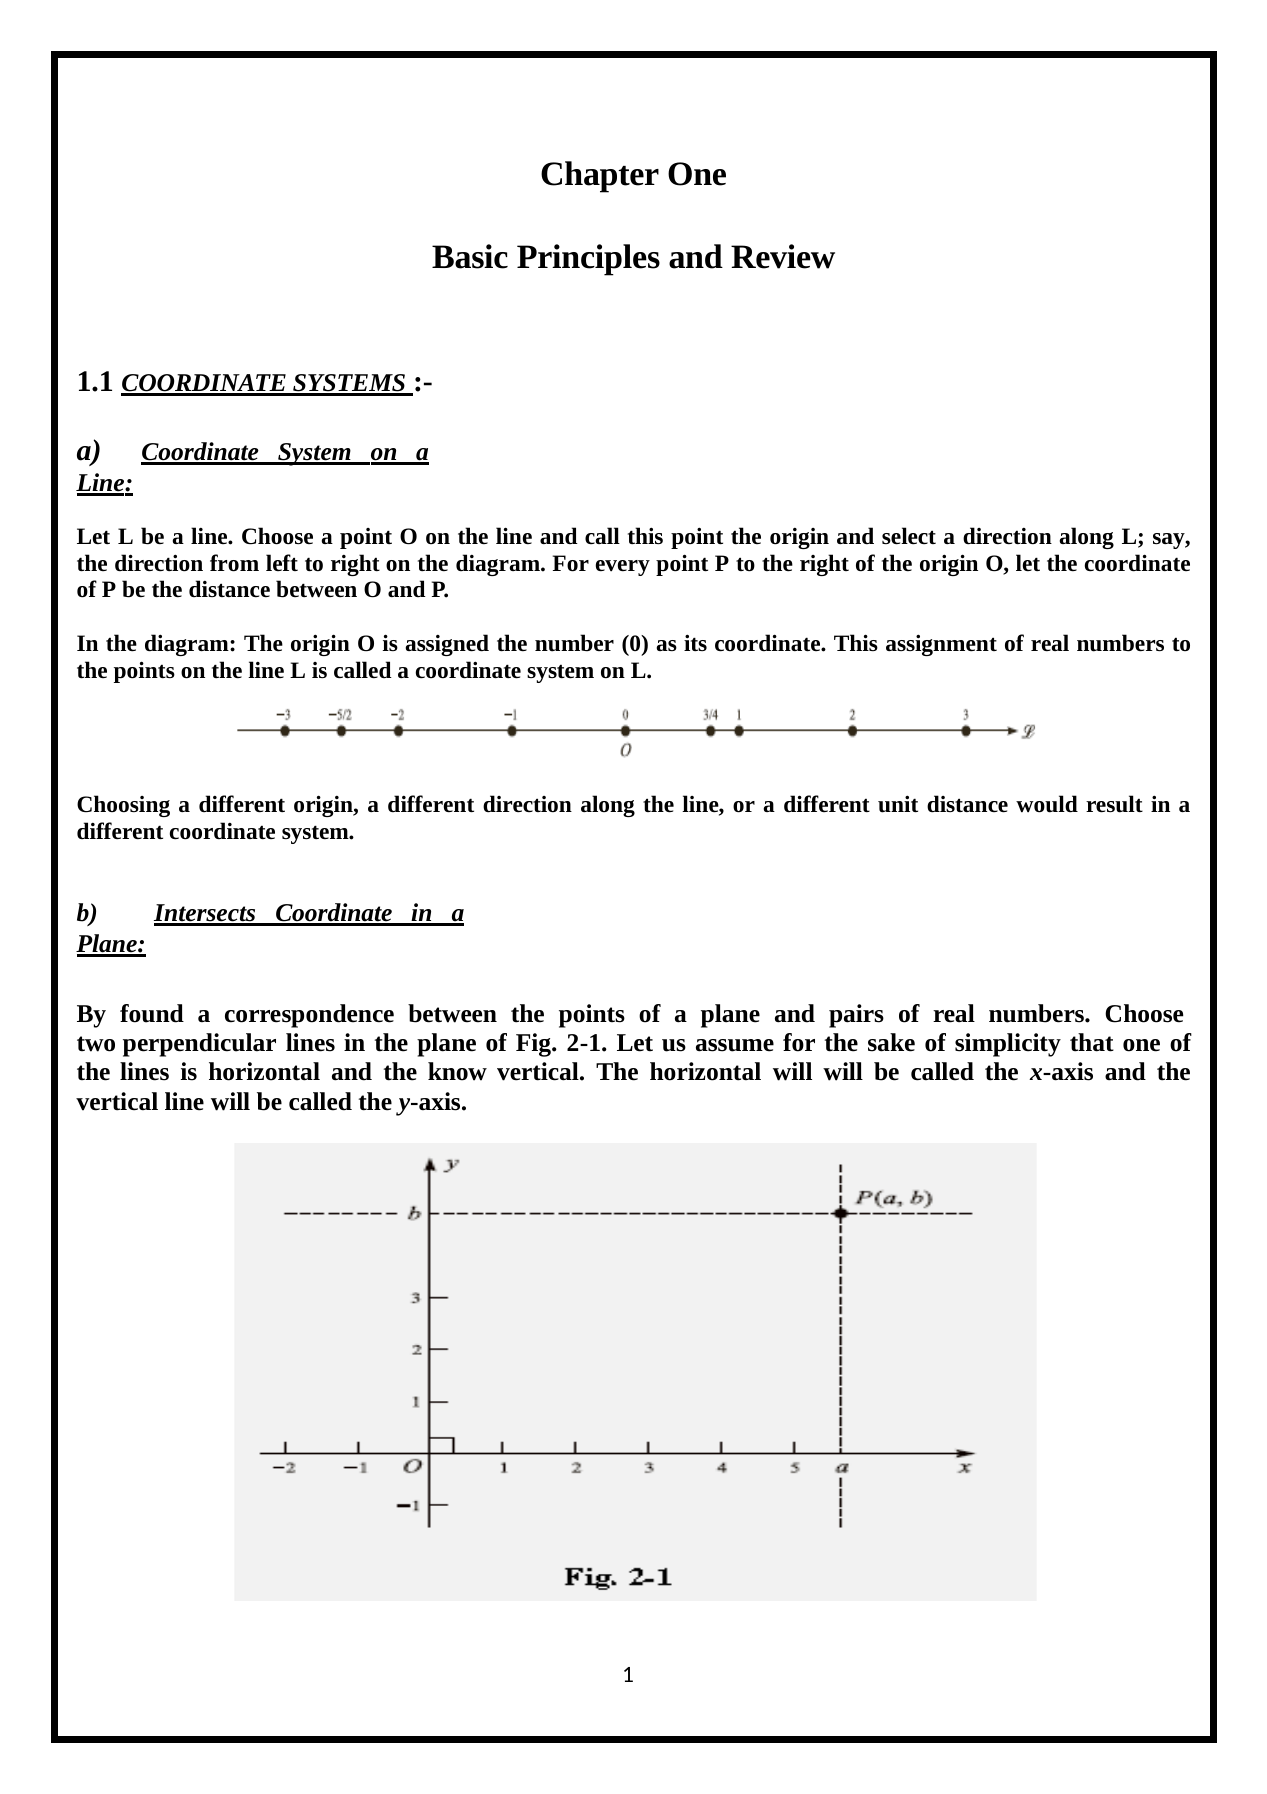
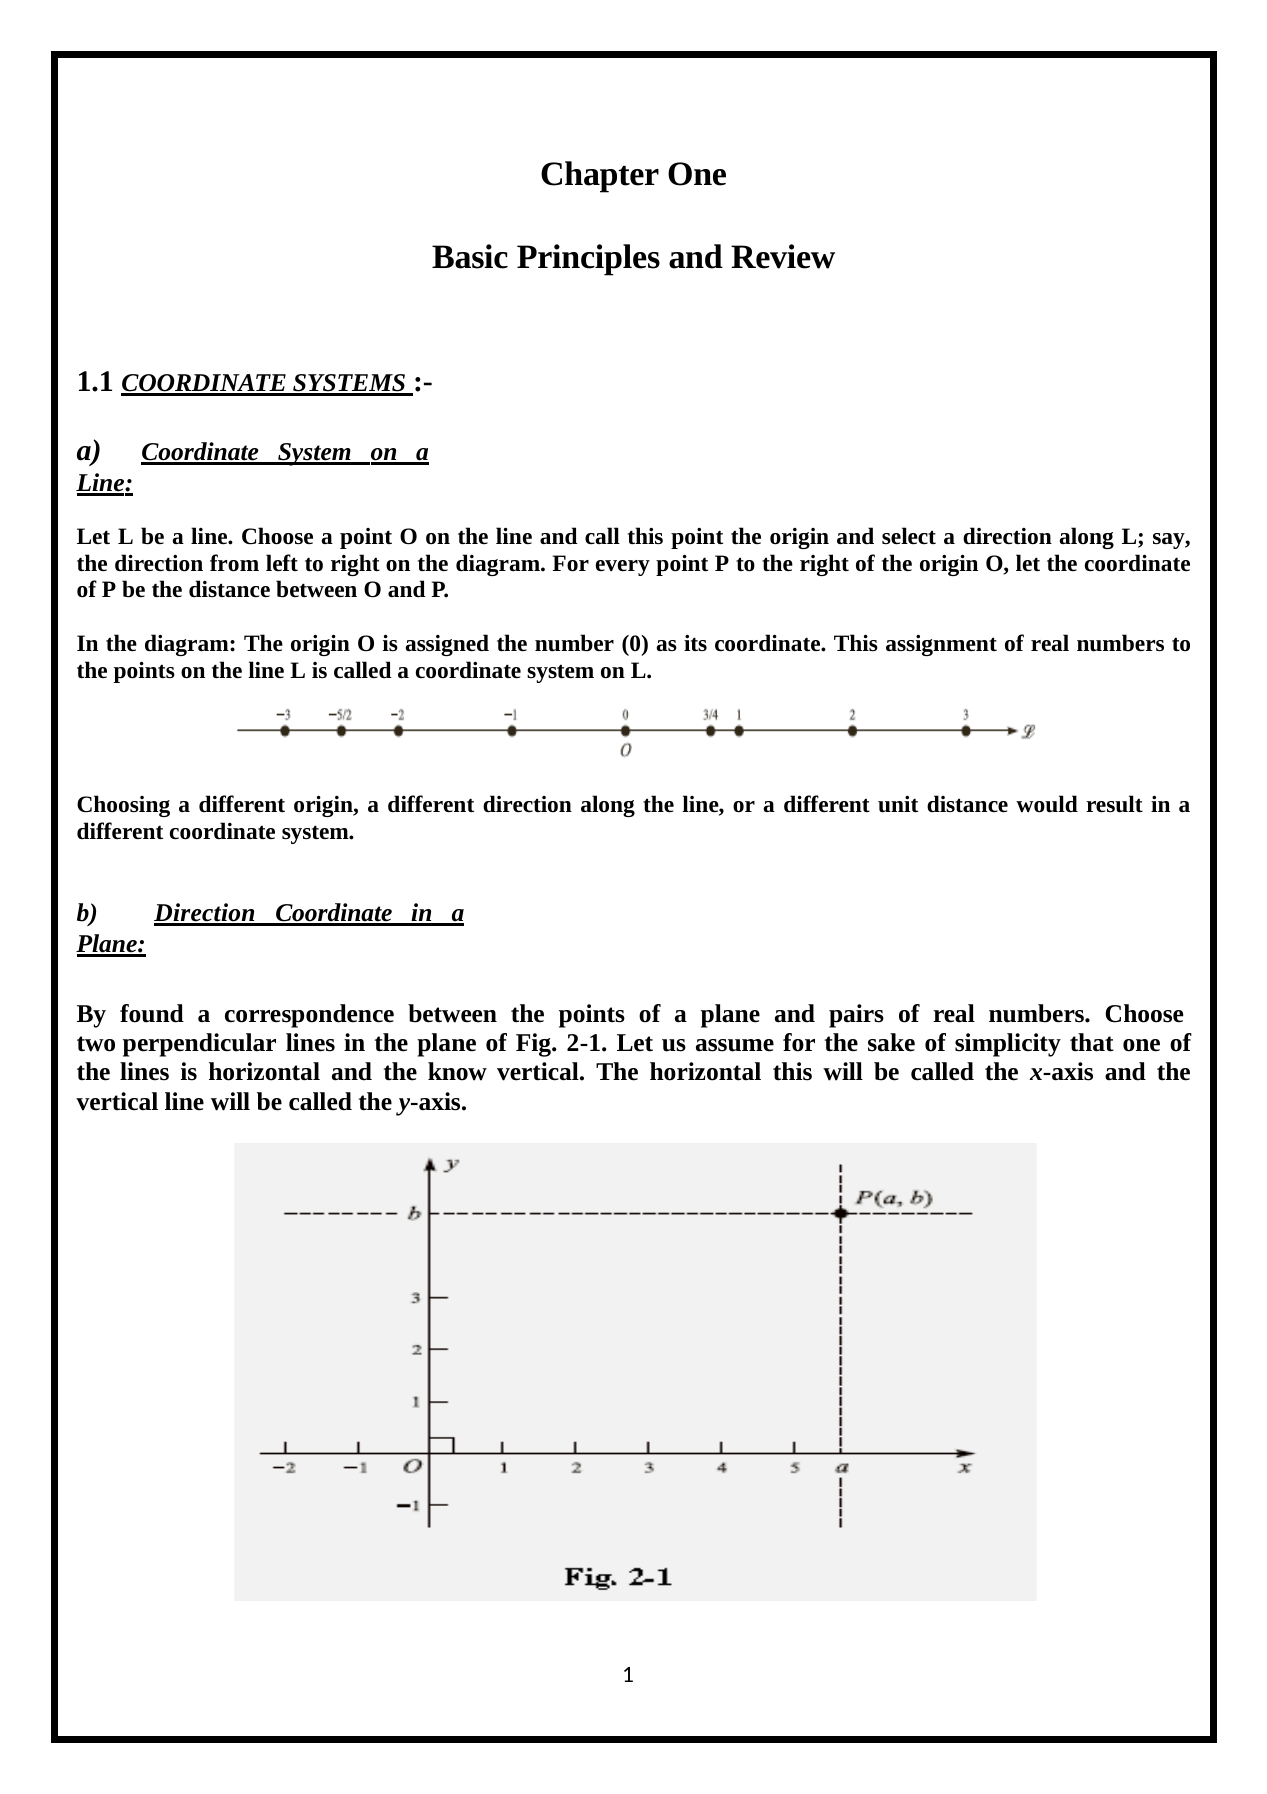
b Intersects: Intersects -> Direction
horizontal will: will -> this
